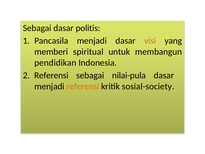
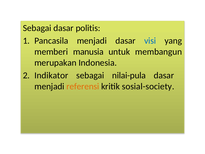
visi colour: orange -> blue
spiritual: spiritual -> manusia
pendidikan: pendidikan -> merupakan
Referensi at (51, 75): Referensi -> Indikator
